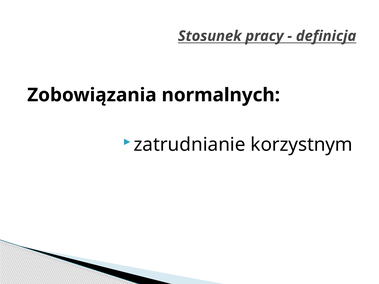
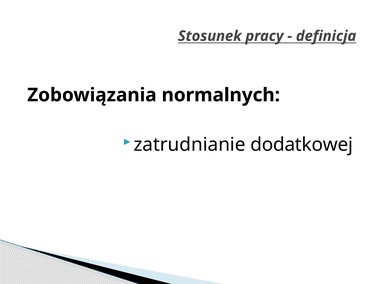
korzystnym: korzystnym -> dodatkowej
